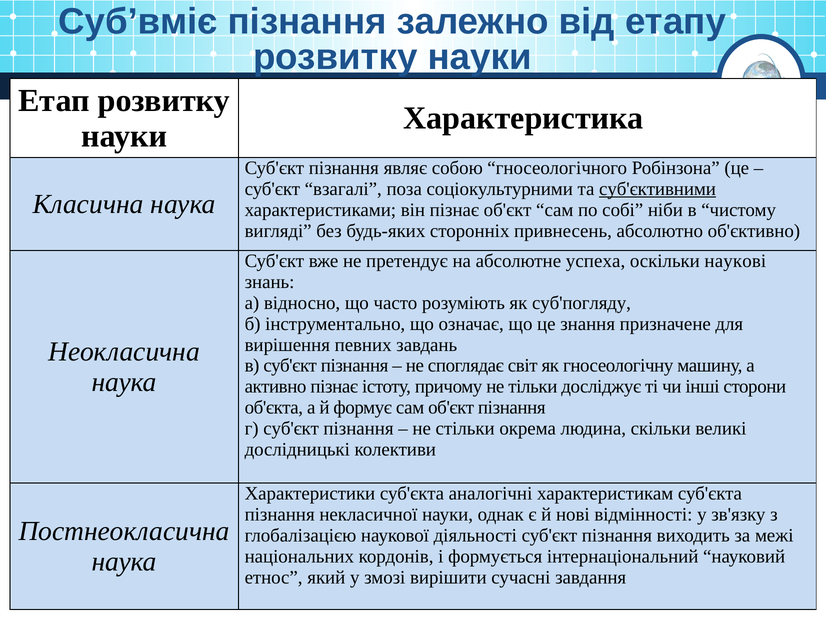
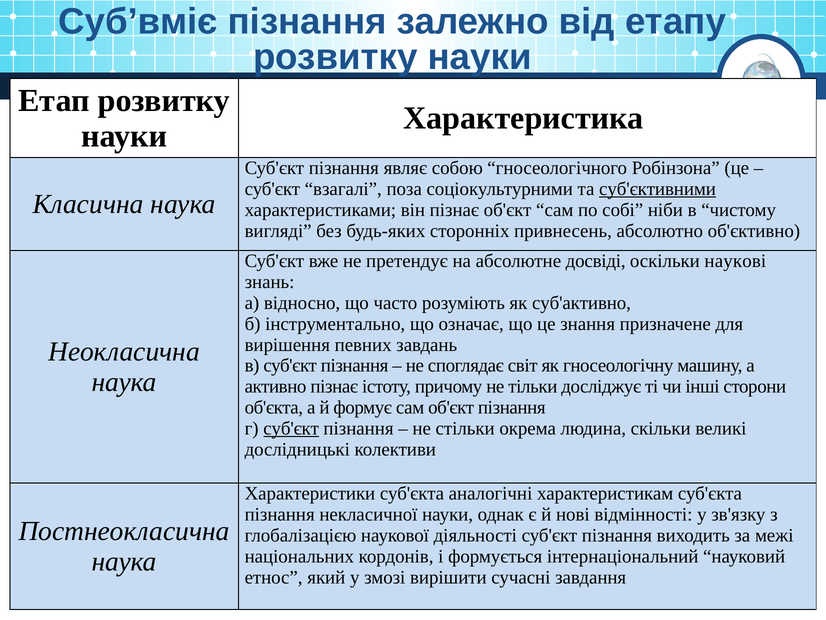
успеха: успеха -> досвіді
суб'погляду: суб'погляду -> суб'активно
суб'єкт at (291, 428) underline: none -> present
